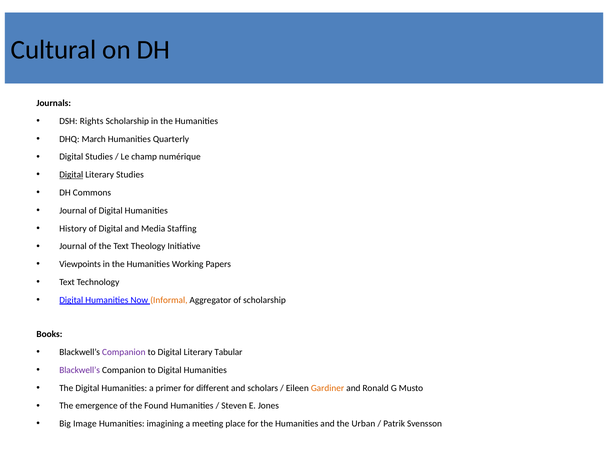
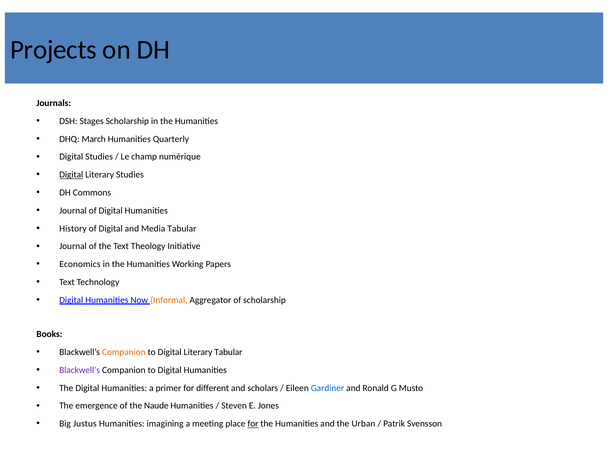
Cultural: Cultural -> Projects
Rights: Rights -> Stages
Media Staffing: Staffing -> Tabular
Viewpoints: Viewpoints -> Economics
Companion at (124, 352) colour: purple -> orange
Gardiner colour: orange -> blue
Found: Found -> Naude
Image: Image -> Justus
for at (253, 424) underline: none -> present
